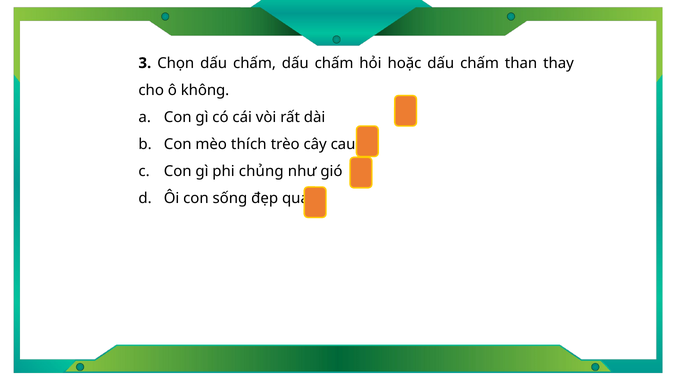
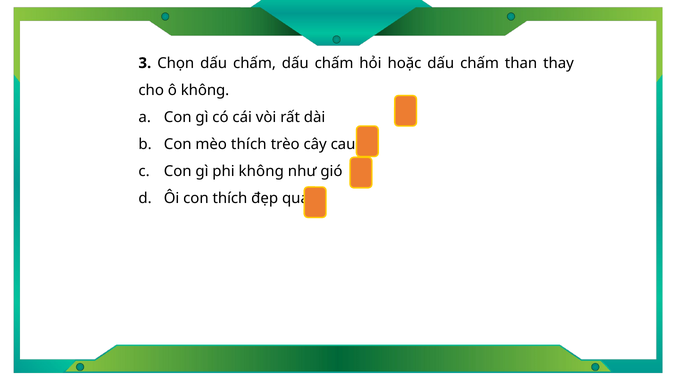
phi chủng: chủng -> không
con sống: sống -> thích
